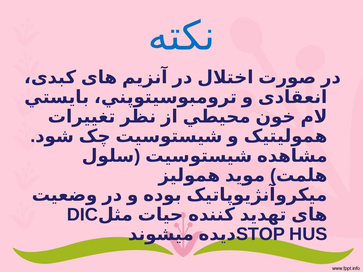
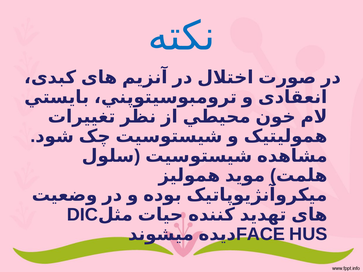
STOP: STOP -> FACE
